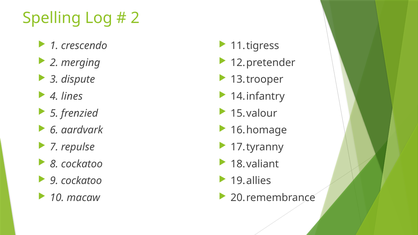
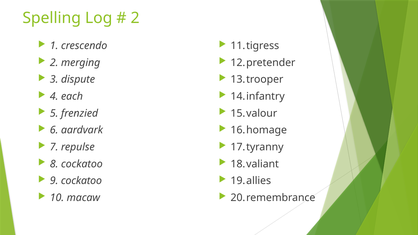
lines: lines -> each
